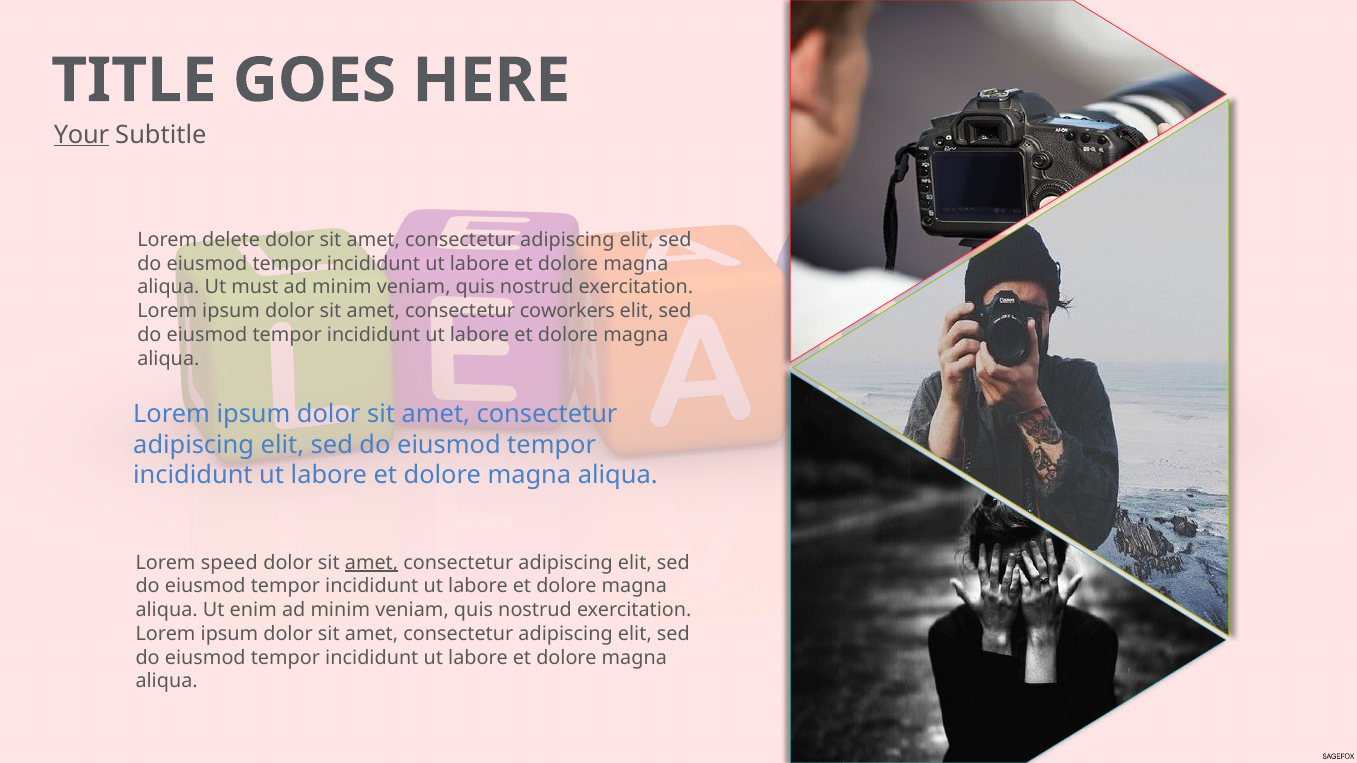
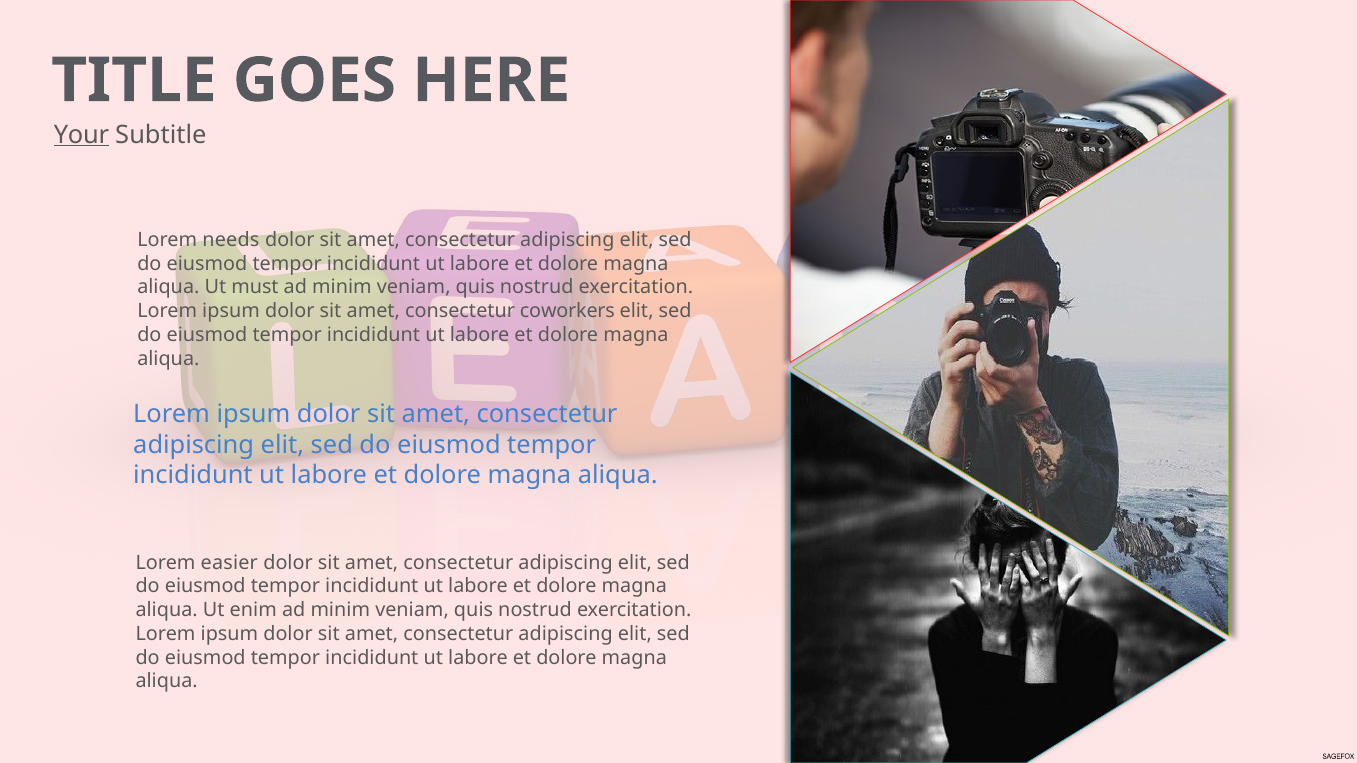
delete: delete -> needs
speed: speed -> easier
amet at (372, 563) underline: present -> none
